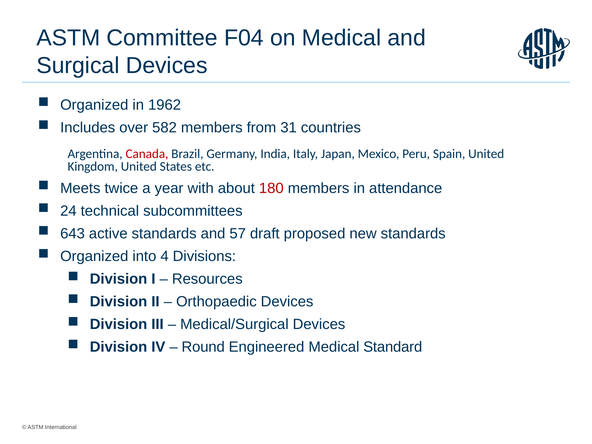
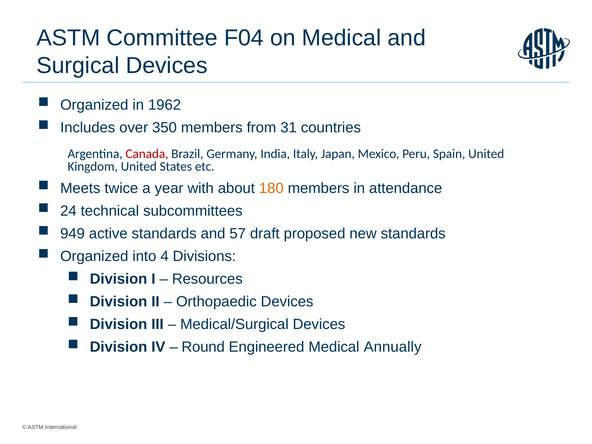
582: 582 -> 350
180 colour: red -> orange
643: 643 -> 949
Standard: Standard -> Annually
